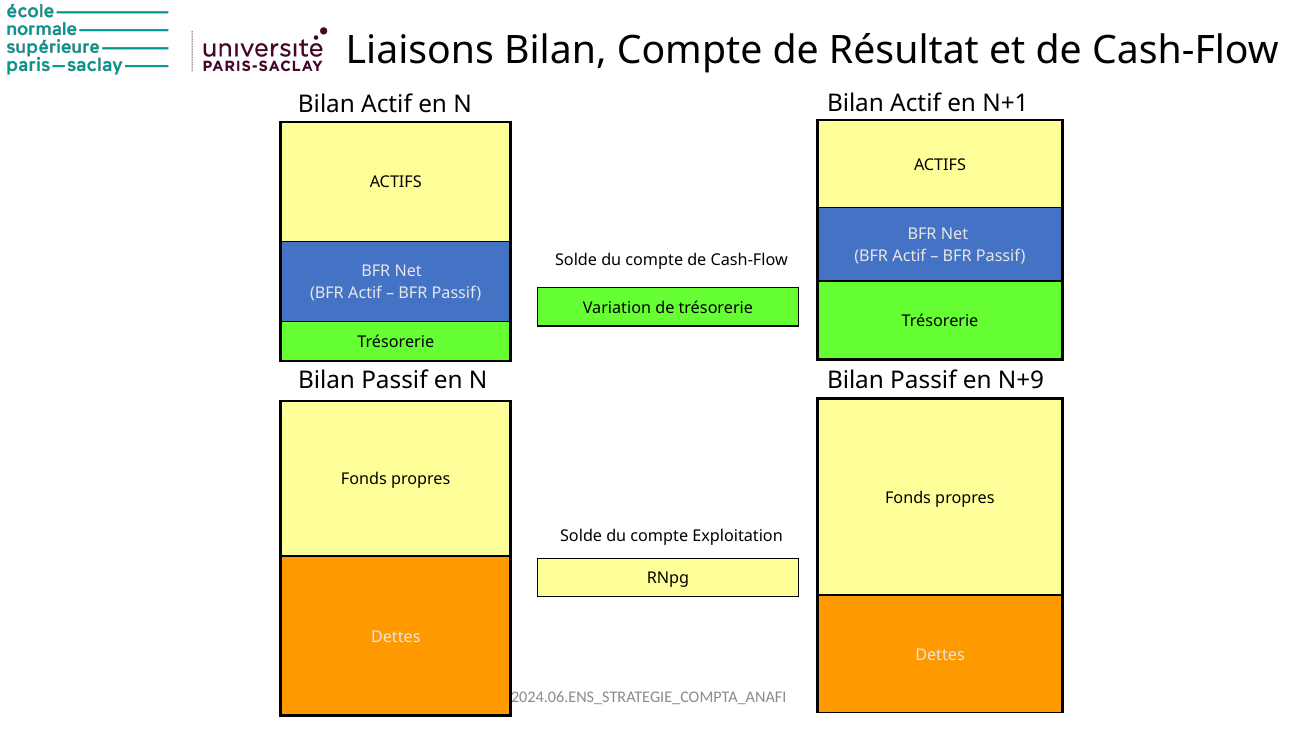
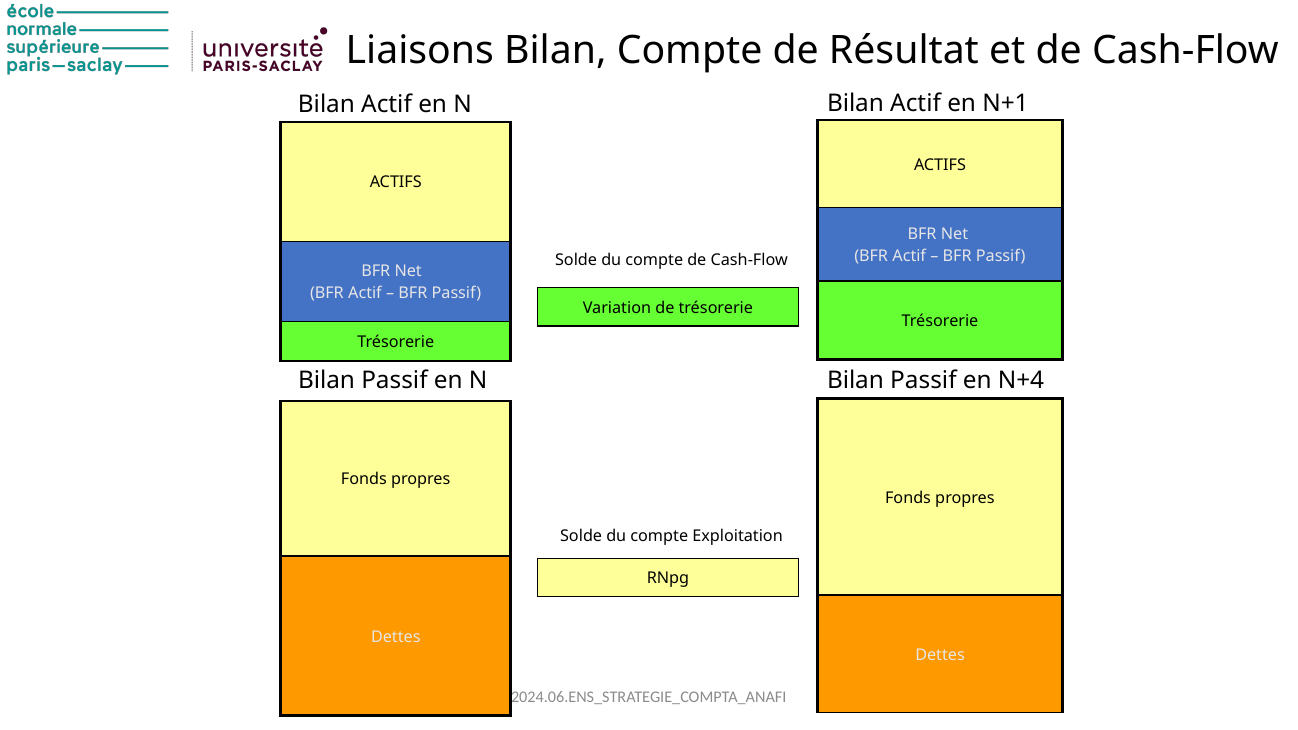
N+9: N+9 -> N+4
